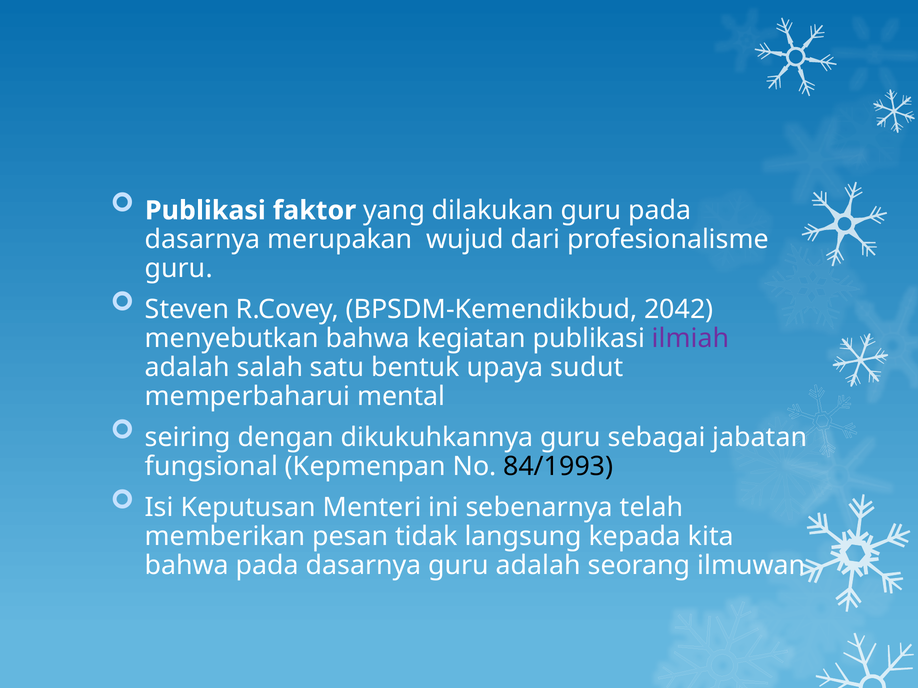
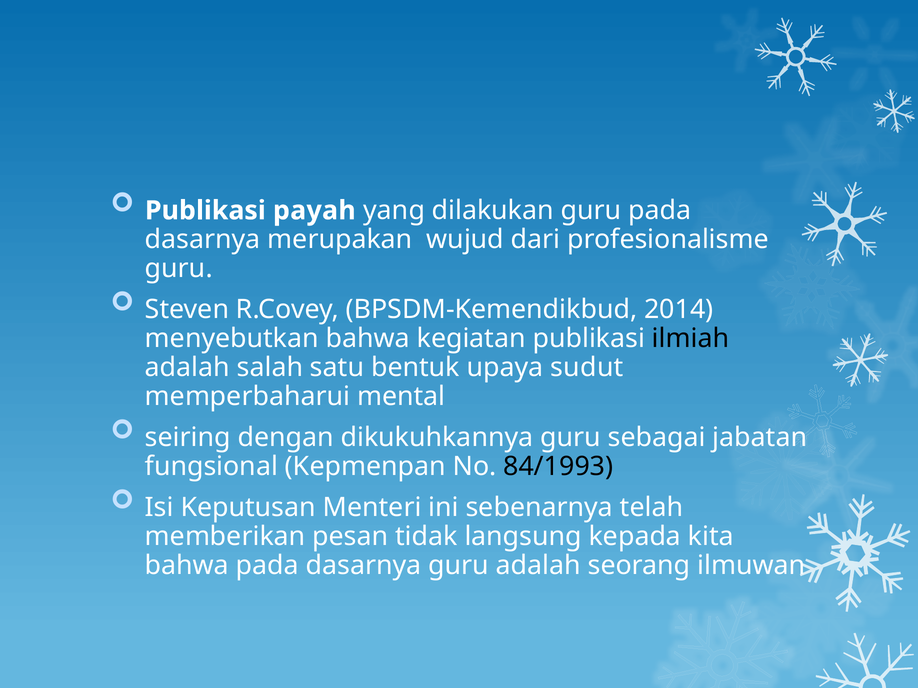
faktor: faktor -> payah
2042: 2042 -> 2014
ilmiah colour: purple -> black
